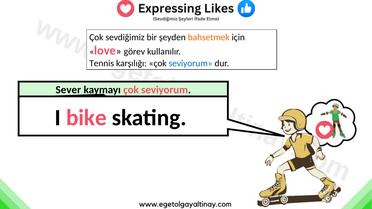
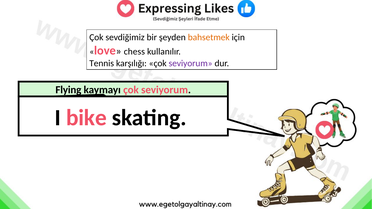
görev: görev -> chess
seviyorum at (191, 63) colour: blue -> purple
Sever: Sever -> Flying
